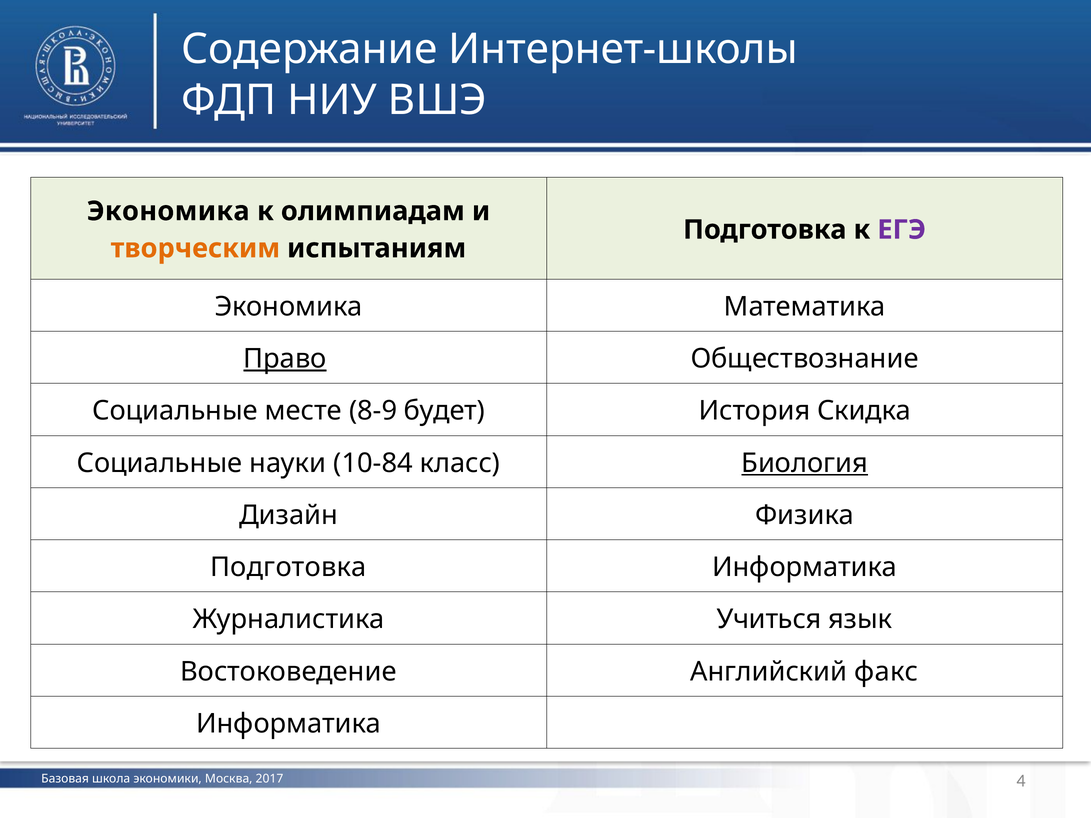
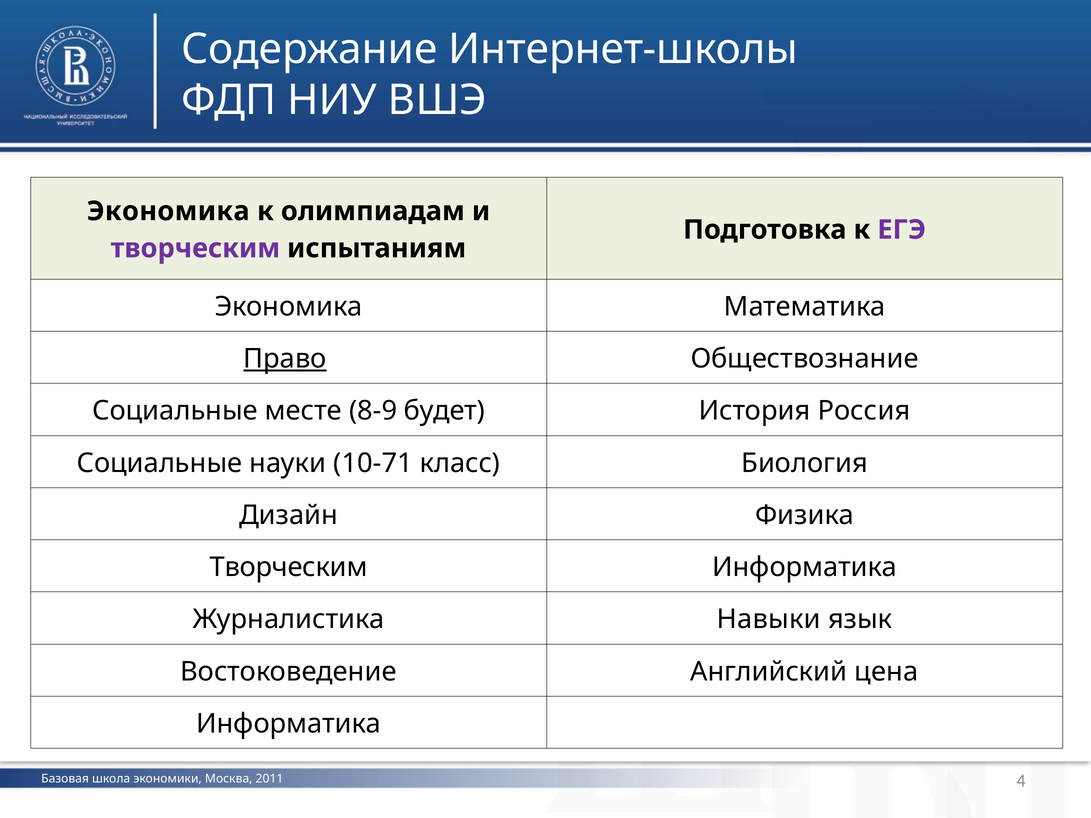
творческим at (195, 248) colour: orange -> purple
Скидка: Скидка -> Россия
10-84: 10-84 -> 10-71
Биология underline: present -> none
Подготовка at (288, 567): Подготовка -> Творческим
Учиться: Учиться -> Навыки
факс: факс -> цена
2017: 2017 -> 2011
